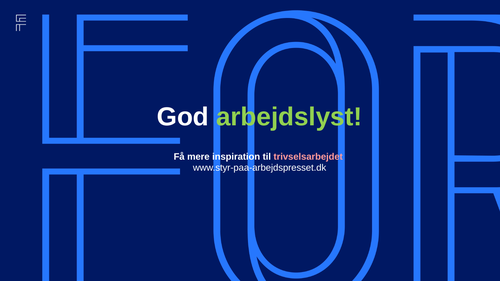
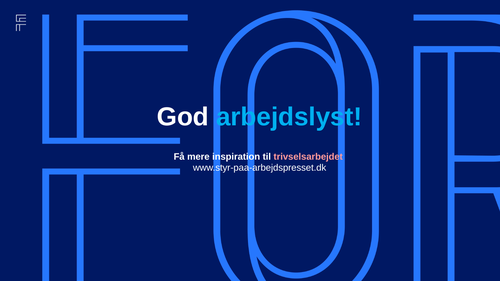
arbejdslyst colour: light green -> light blue
